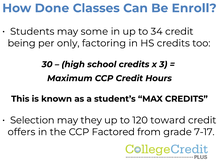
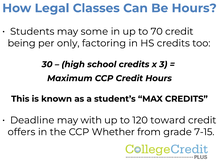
Done: Done -> Legal
Be Enroll: Enroll -> Hours
34: 34 -> 70
Selection: Selection -> Deadline
they: they -> with
Factored: Factored -> Whether
7-17: 7-17 -> 7-15
